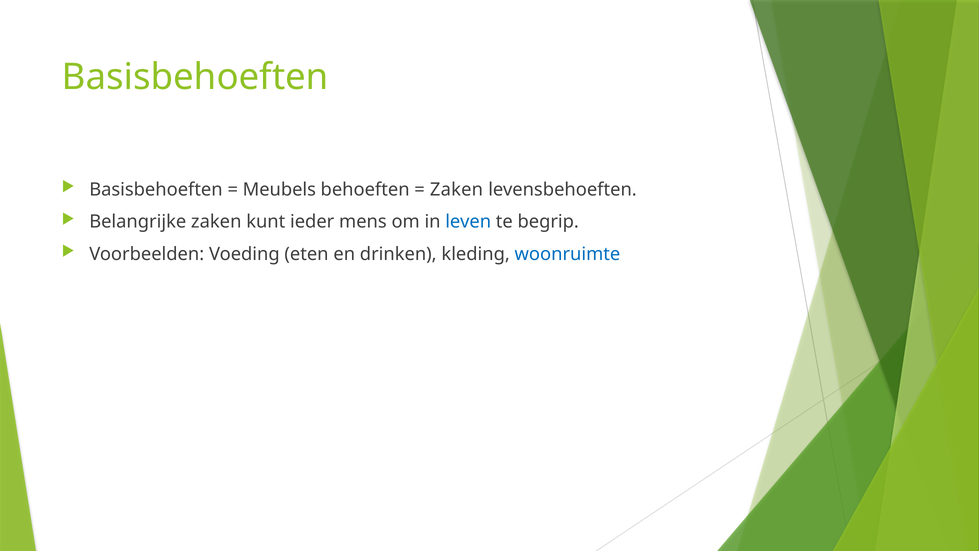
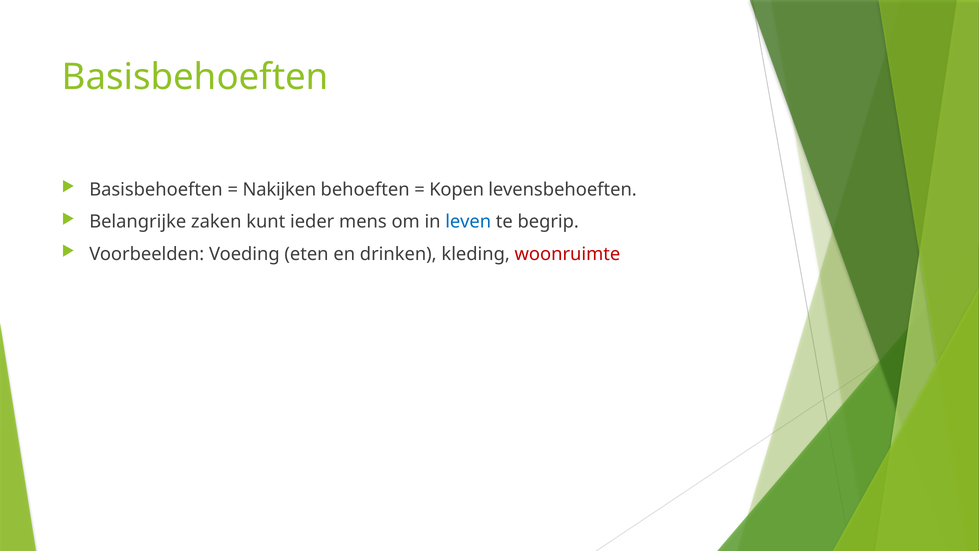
Meubels: Meubels -> Nakijken
Zaken at (456, 189): Zaken -> Kopen
woonruimte colour: blue -> red
